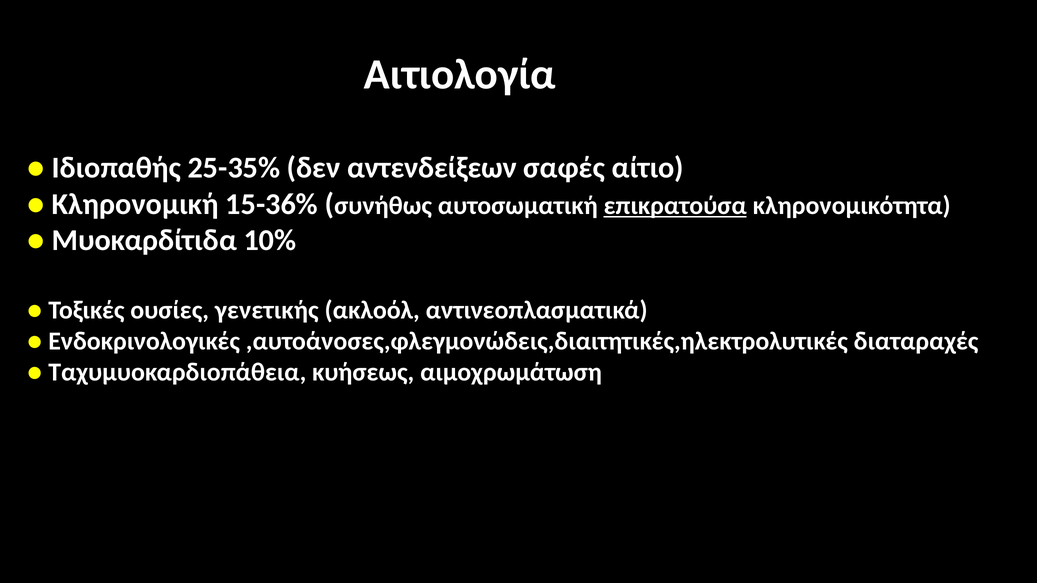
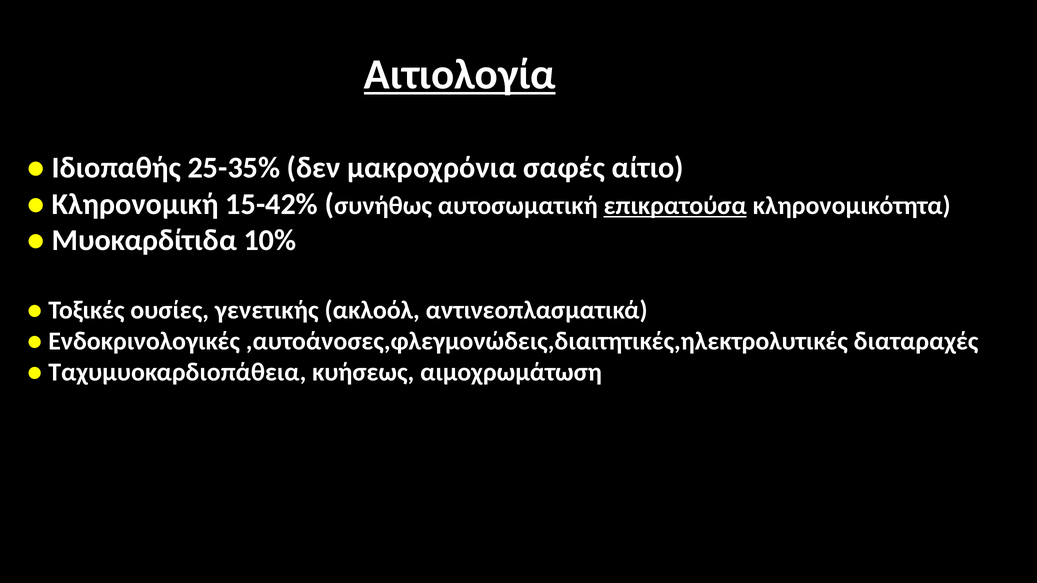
Αιτιολογία underline: none -> present
αντενδείξεων: αντενδείξεων -> μακροχρόνια
15-36%: 15-36% -> 15-42%
